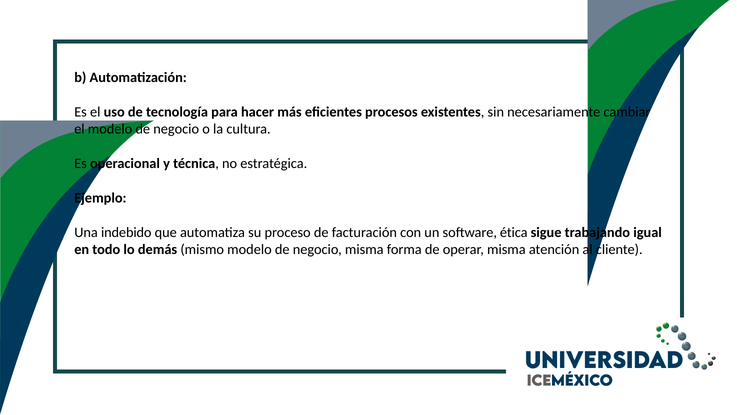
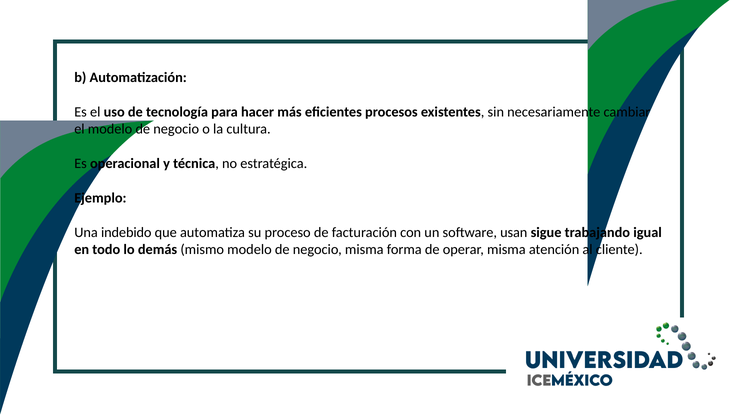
ética: ética -> usan
